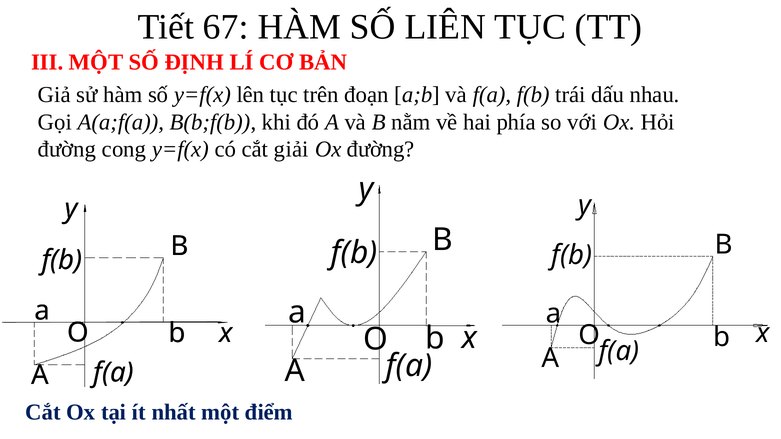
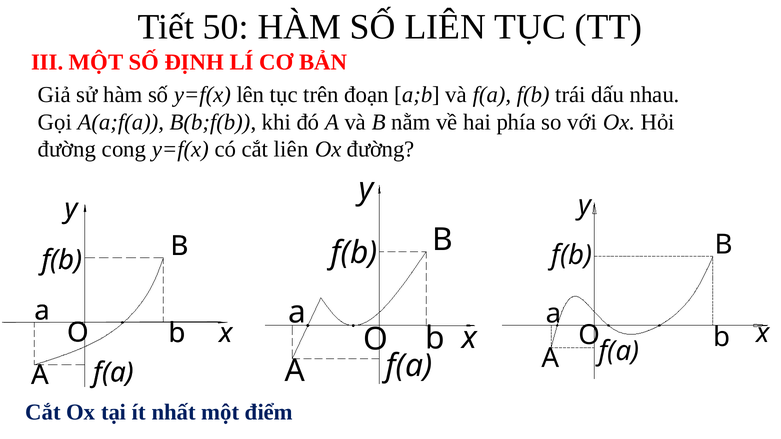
67: 67 -> 50
cắt giải: giải -> liên
